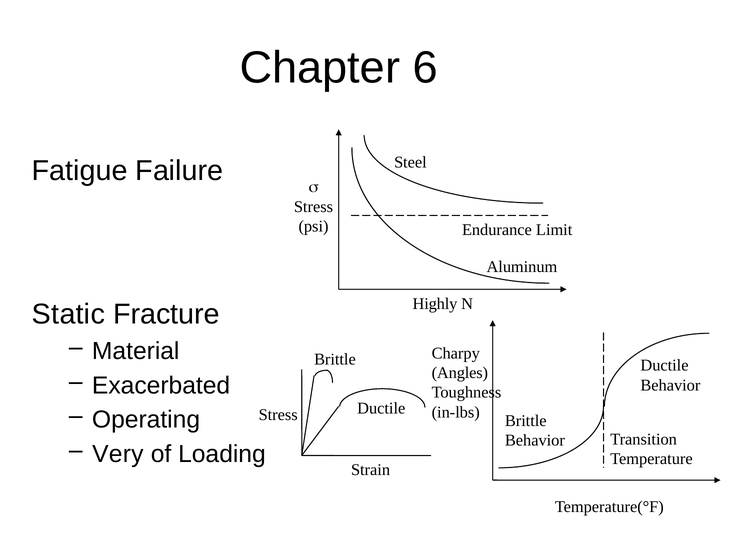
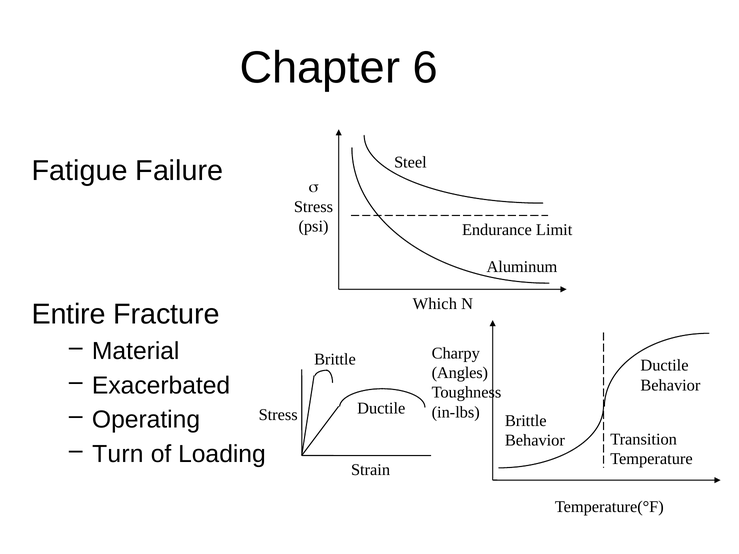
Highly: Highly -> Which
Static: Static -> Entire
Very: Very -> Turn
